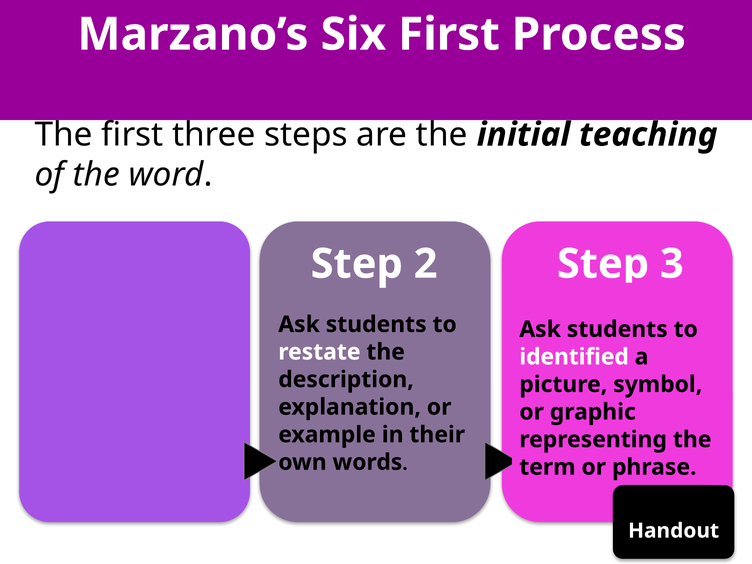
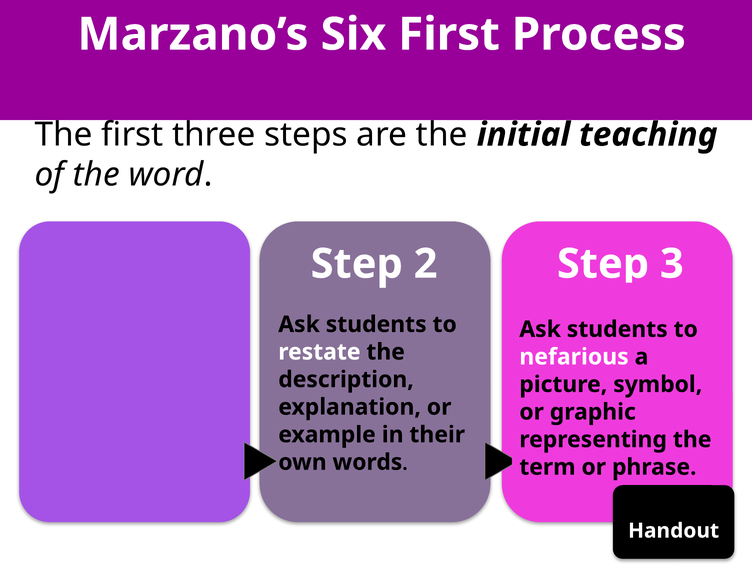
identified: identified -> nefarious
